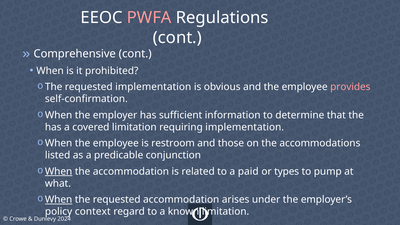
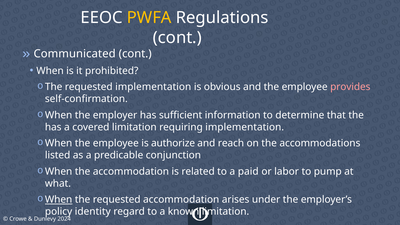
PWFA colour: pink -> yellow
Comprehensive: Comprehensive -> Communicated
restroom: restroom -> authorize
those: those -> reach
When at (59, 171) underline: present -> none
types: types -> labor
context: context -> identity
